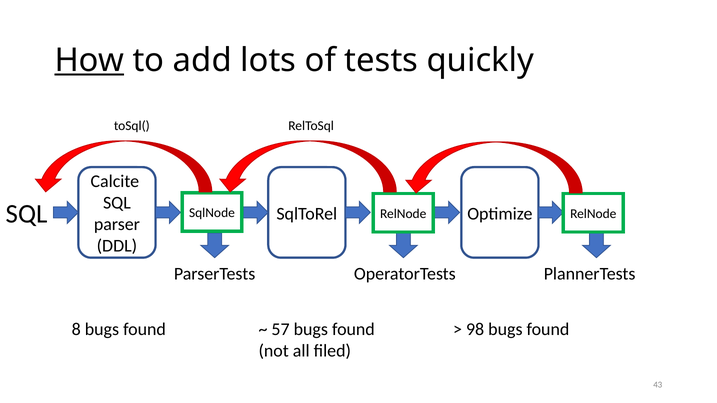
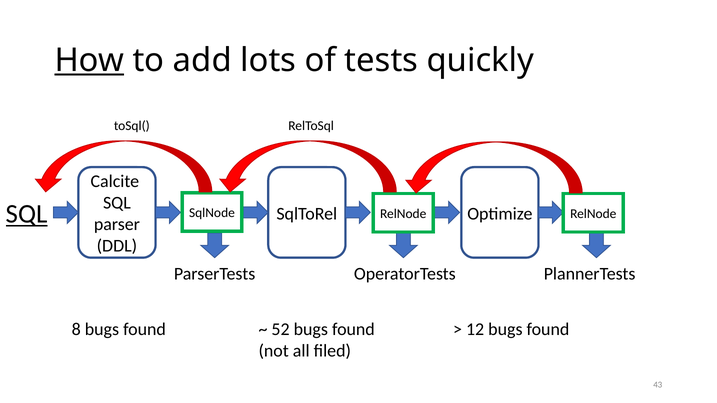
SQL at (27, 214) underline: none -> present
57: 57 -> 52
98: 98 -> 12
